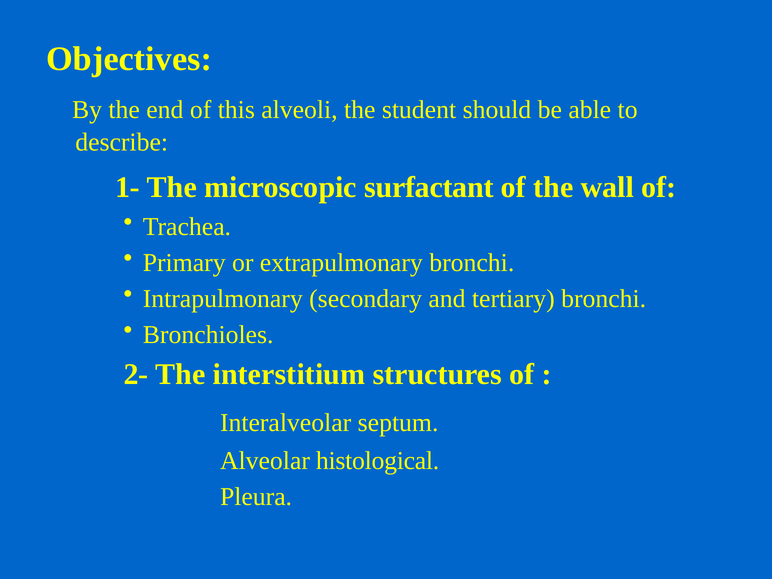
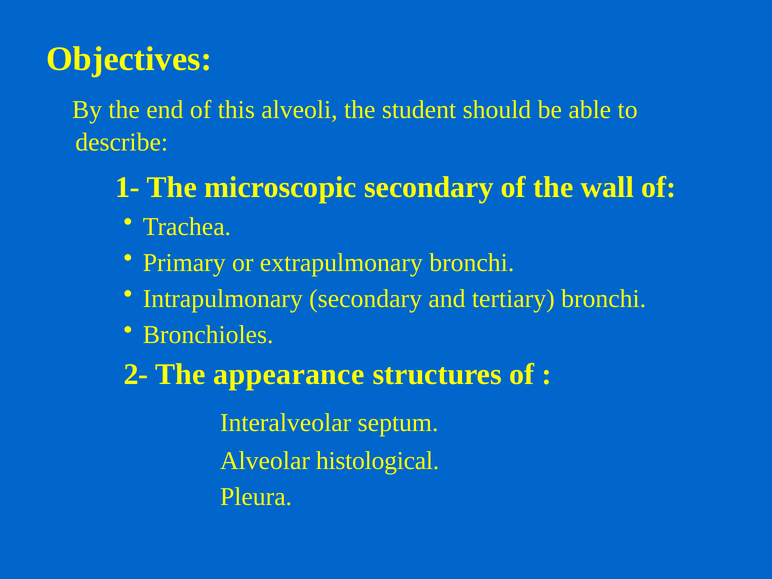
microscopic surfactant: surfactant -> secondary
interstitium: interstitium -> appearance
